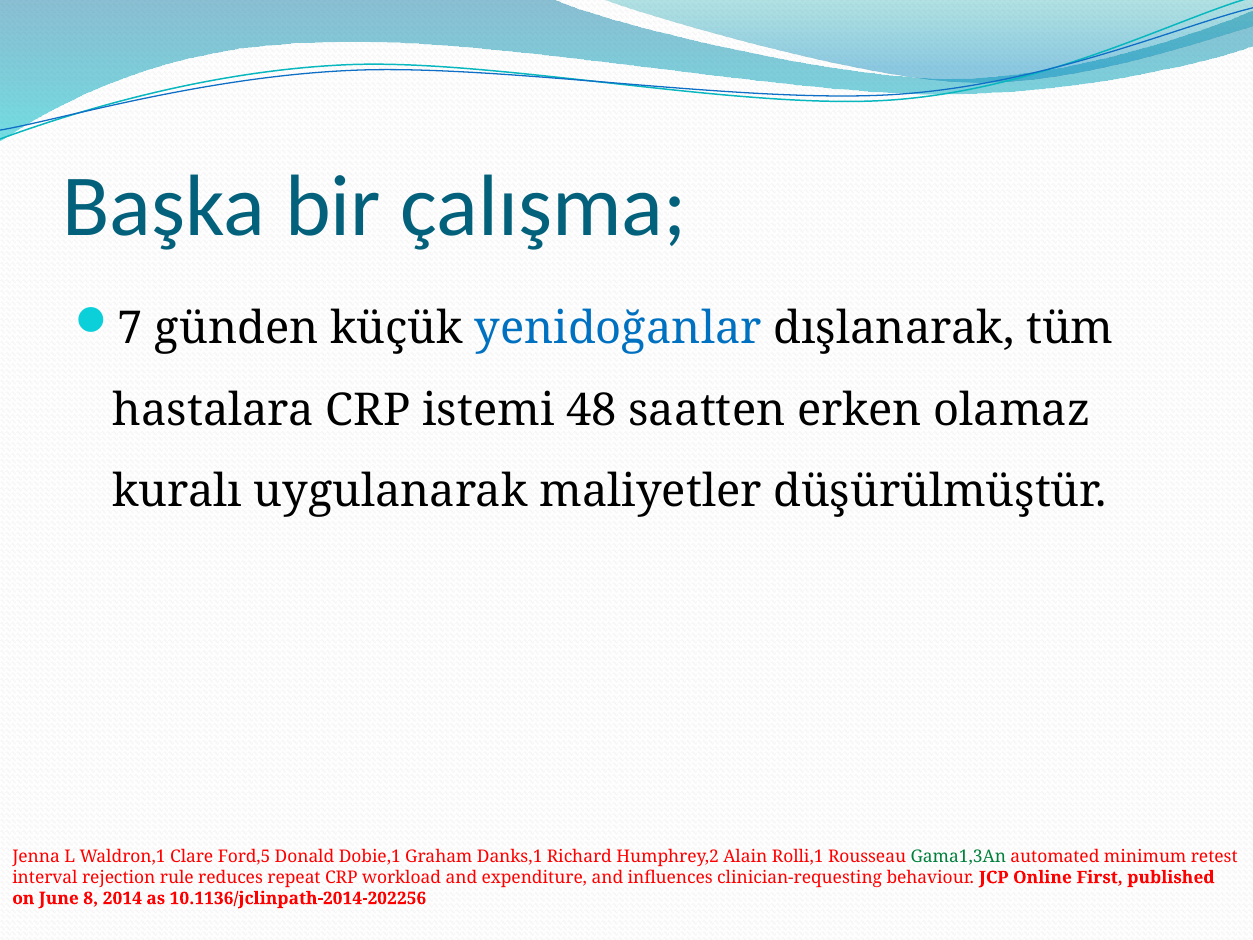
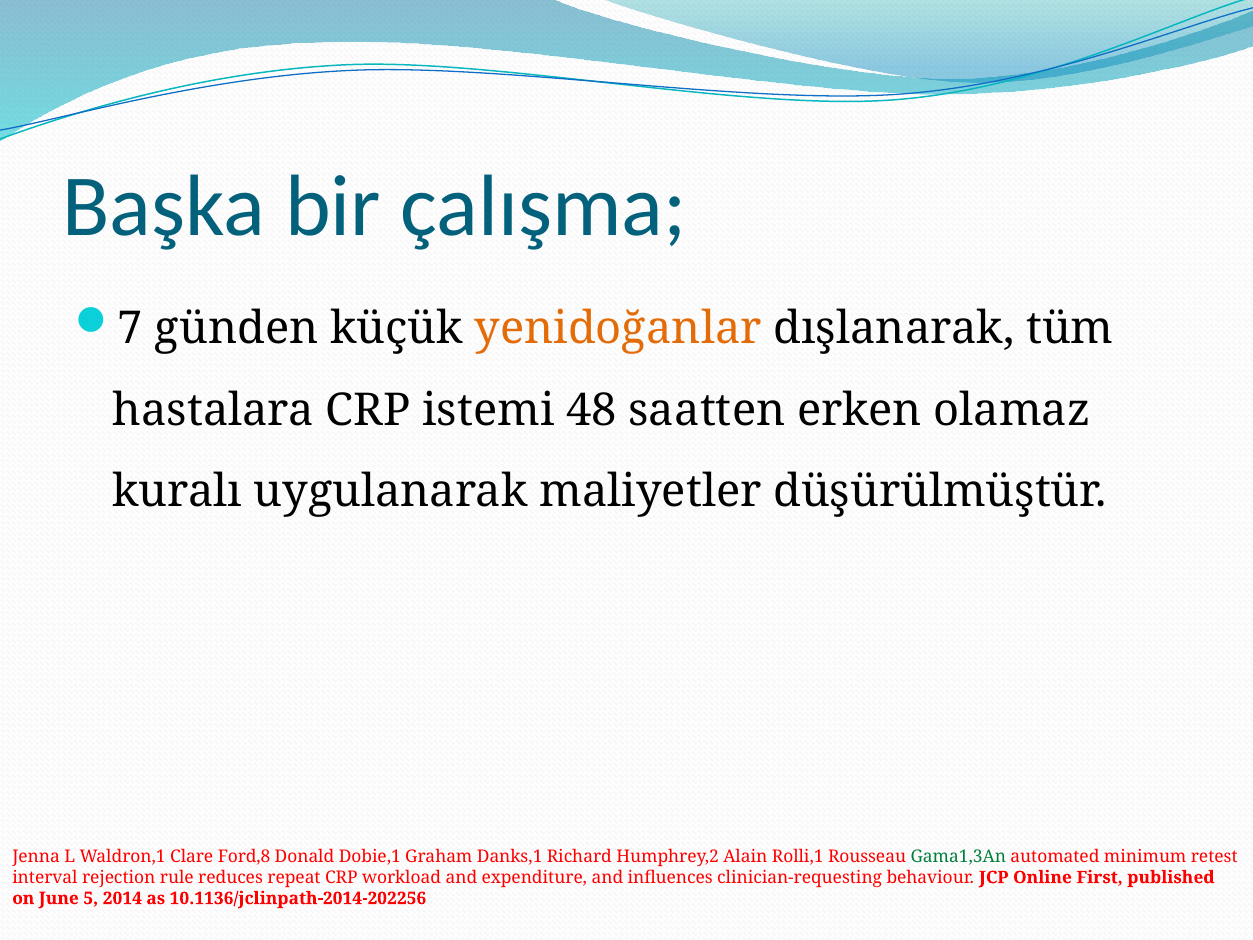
yenidoğanlar colour: blue -> orange
Ford,5: Ford,5 -> Ford,8
8: 8 -> 5
